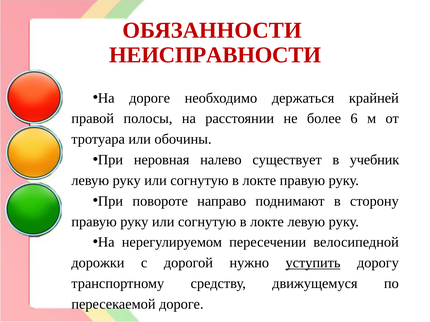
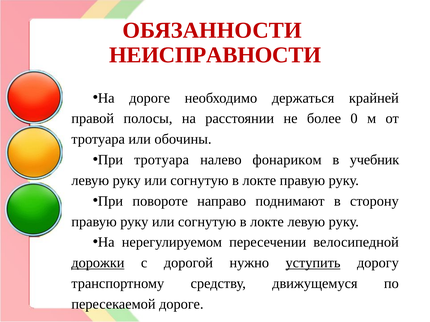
6: 6 -> 0
При неровная: неровная -> тротуара
существует: существует -> фонариком
дорожки underline: none -> present
